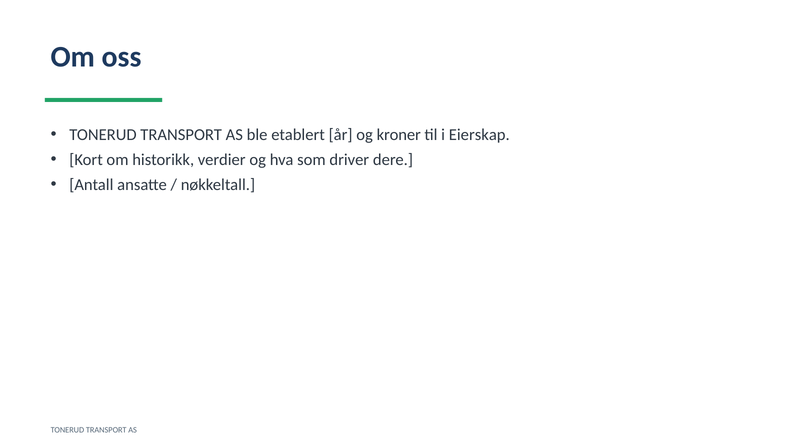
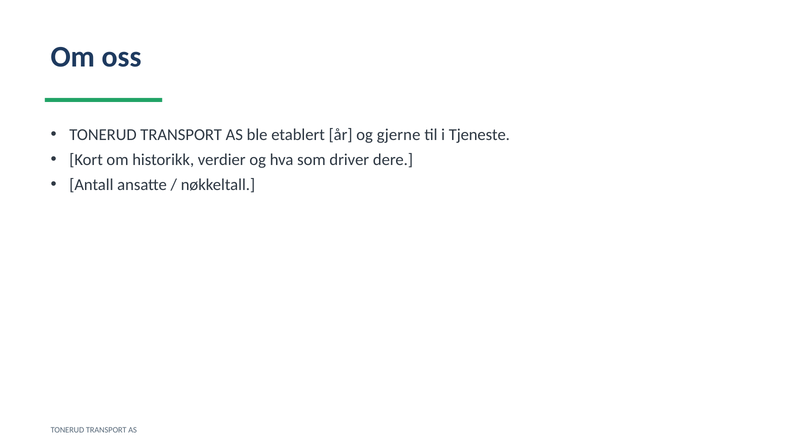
kroner: kroner -> gjerne
Eierskap: Eierskap -> Tjeneste
